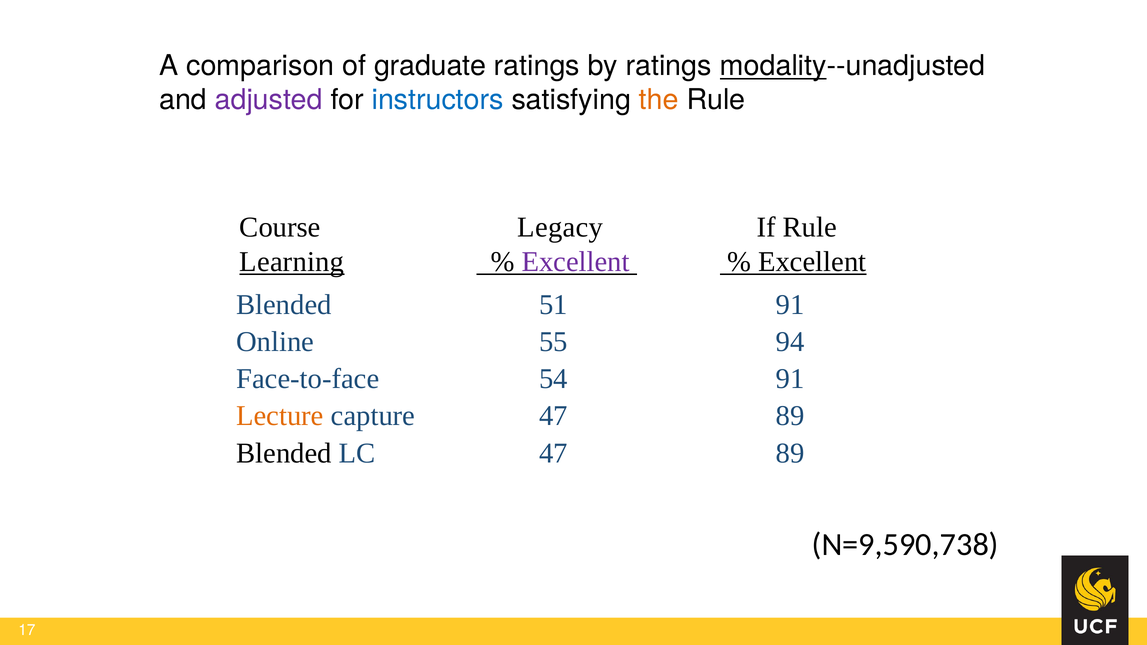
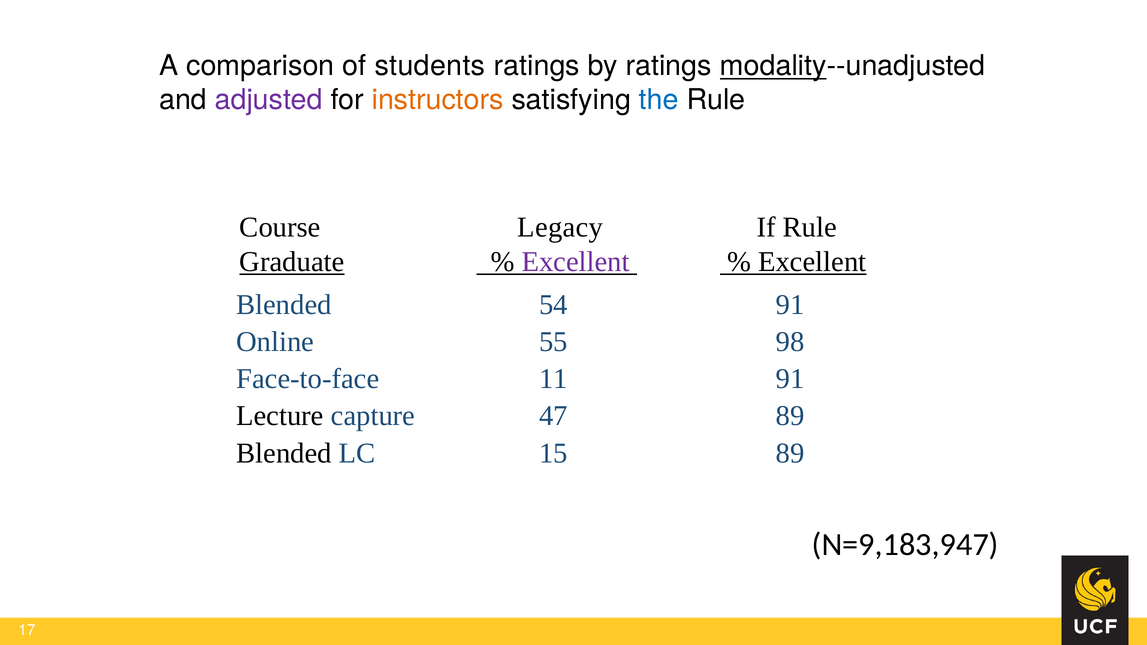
graduate: graduate -> students
instructors colour: blue -> orange
the colour: orange -> blue
Learning: Learning -> Graduate
51: 51 -> 54
94: 94 -> 98
54: 54 -> 11
Lecture colour: orange -> black
LC 47: 47 -> 15
N=9,590,738: N=9,590,738 -> N=9,183,947
